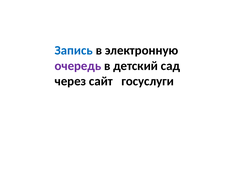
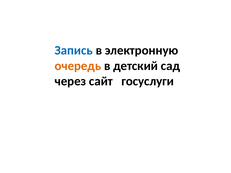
очередь colour: purple -> orange
